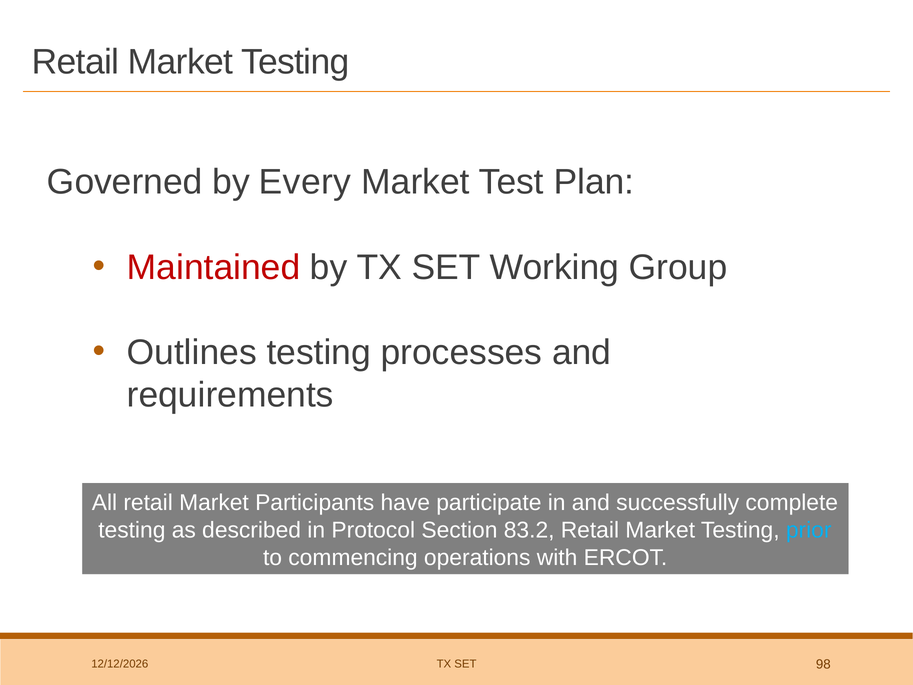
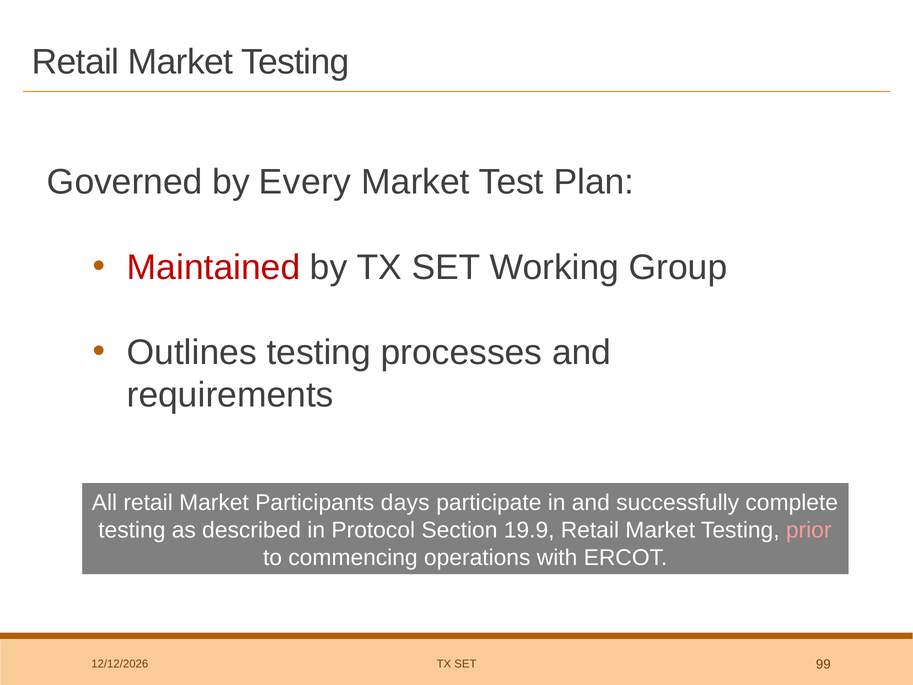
have: have -> days
83.2: 83.2 -> 19.9
prior colour: light blue -> pink
98: 98 -> 99
